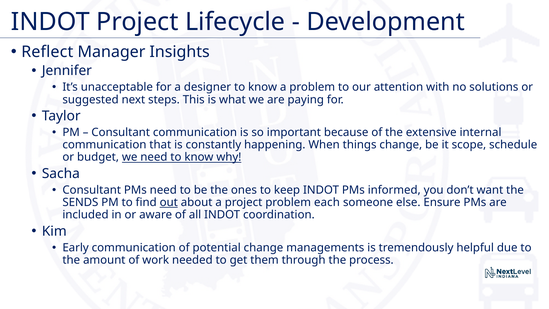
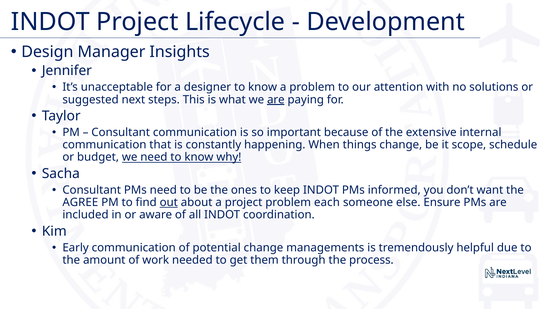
Reflect: Reflect -> Design
are at (276, 100) underline: none -> present
SENDS: SENDS -> AGREE
